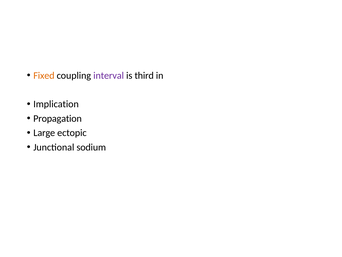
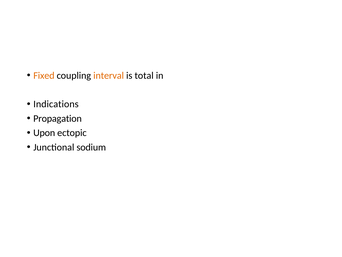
interval colour: purple -> orange
third: third -> total
Implication: Implication -> Indications
Large: Large -> Upon
